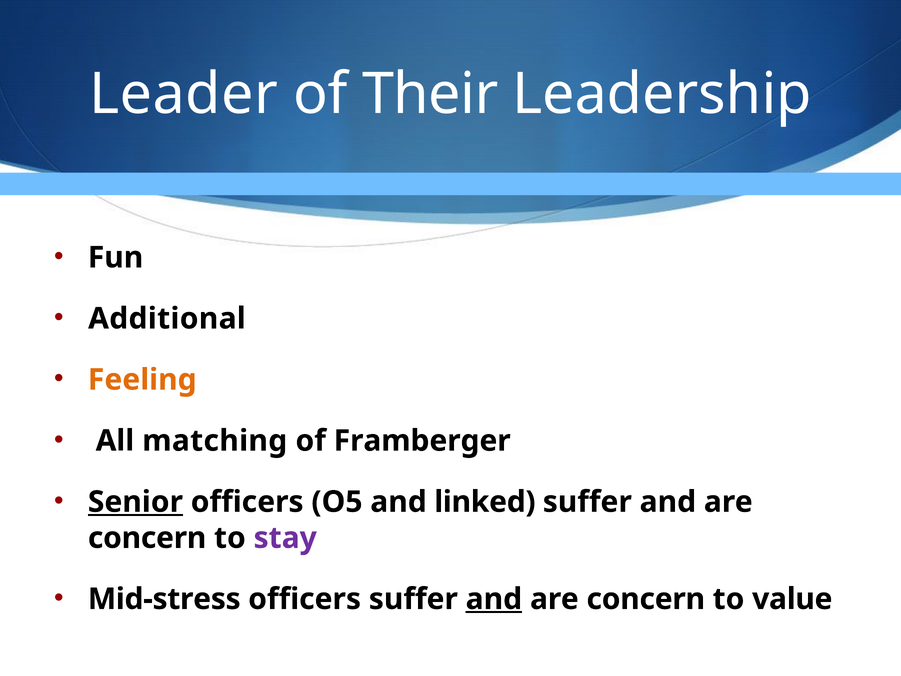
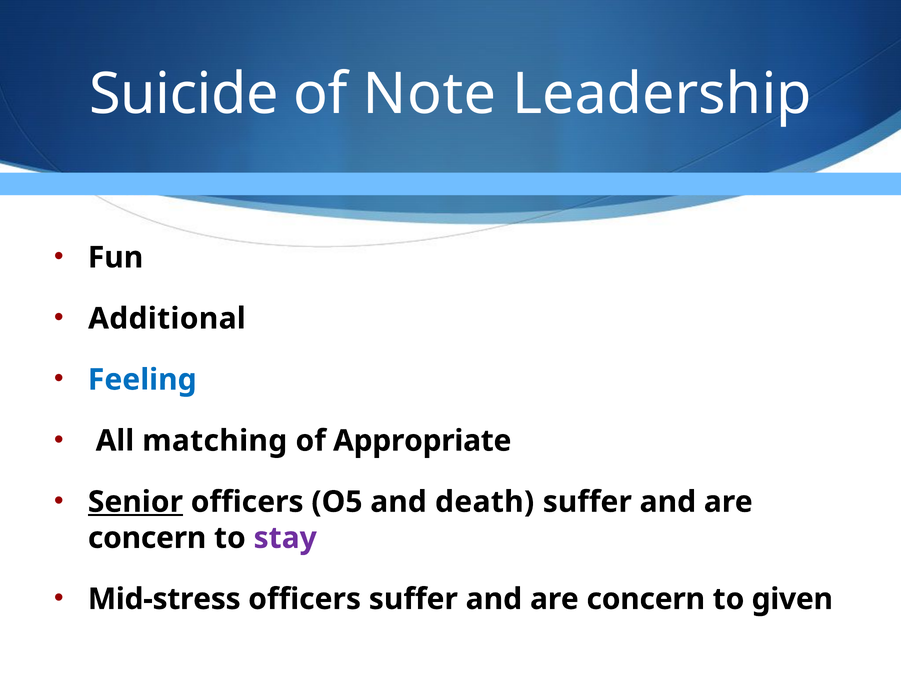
Leader: Leader -> Suicide
Their: Their -> Note
Feeling colour: orange -> blue
Framberger: Framberger -> Appropriate
linked: linked -> death
and at (494, 599) underline: present -> none
value: value -> given
